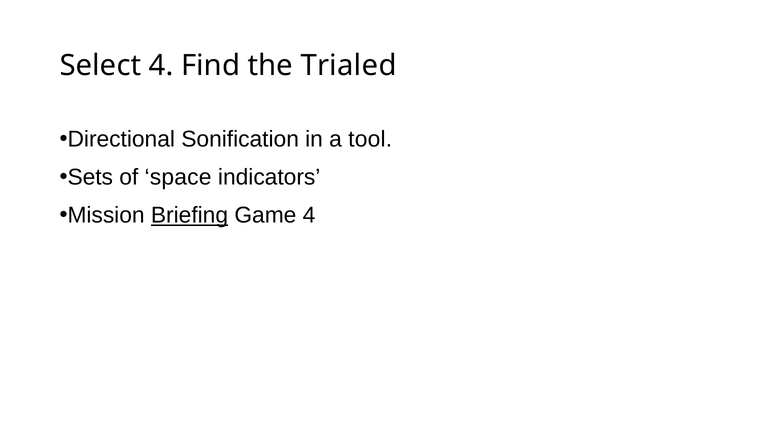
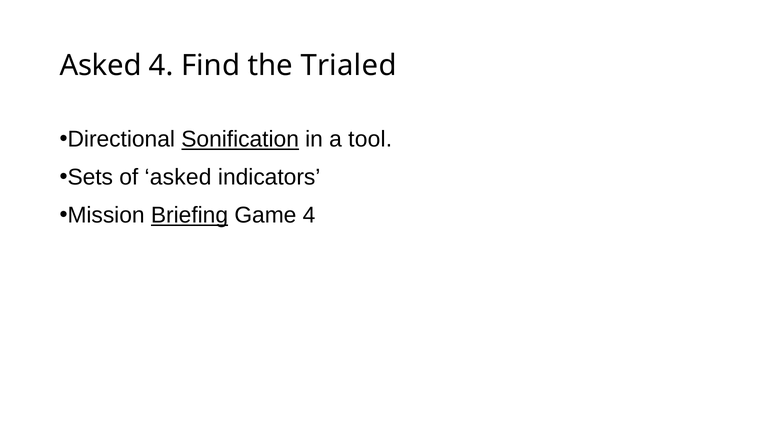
Select at (100, 66): Select -> Asked
Sonification underline: none -> present
of space: space -> asked
